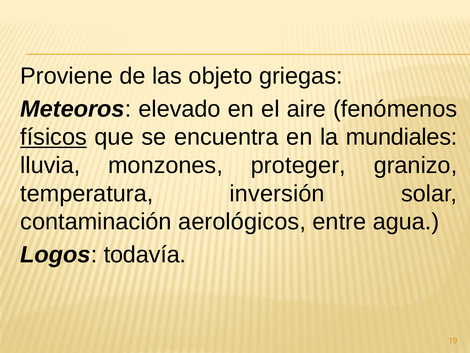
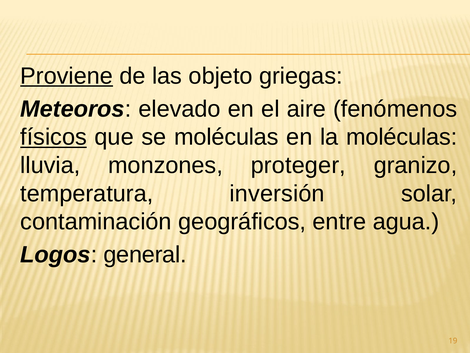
Proviene underline: none -> present
se encuentra: encuentra -> moléculas
la mundiales: mundiales -> moléculas
aerológicos: aerológicos -> geográficos
todavía: todavía -> general
